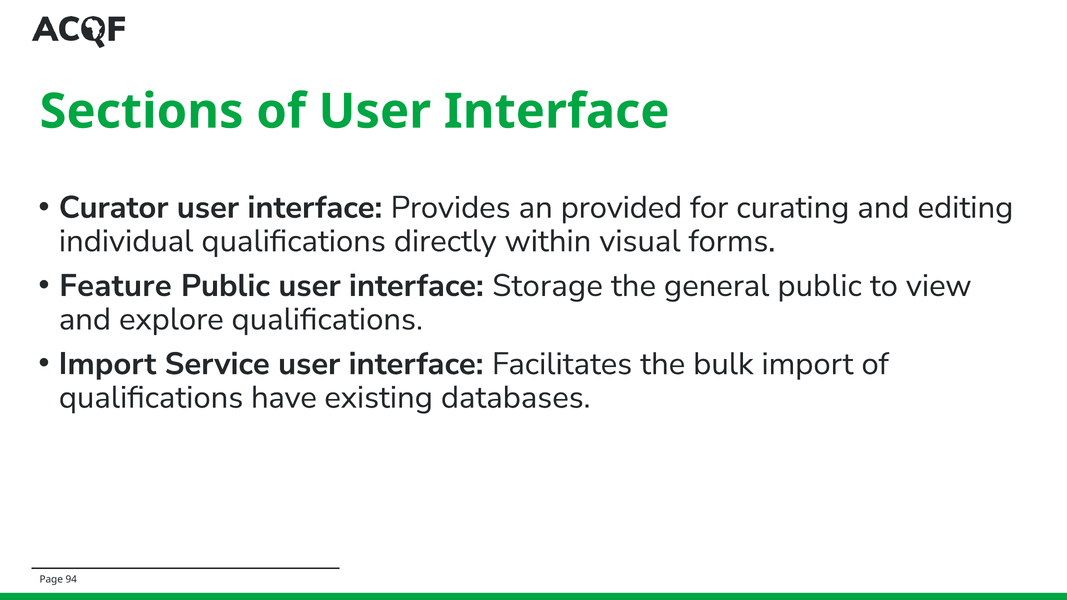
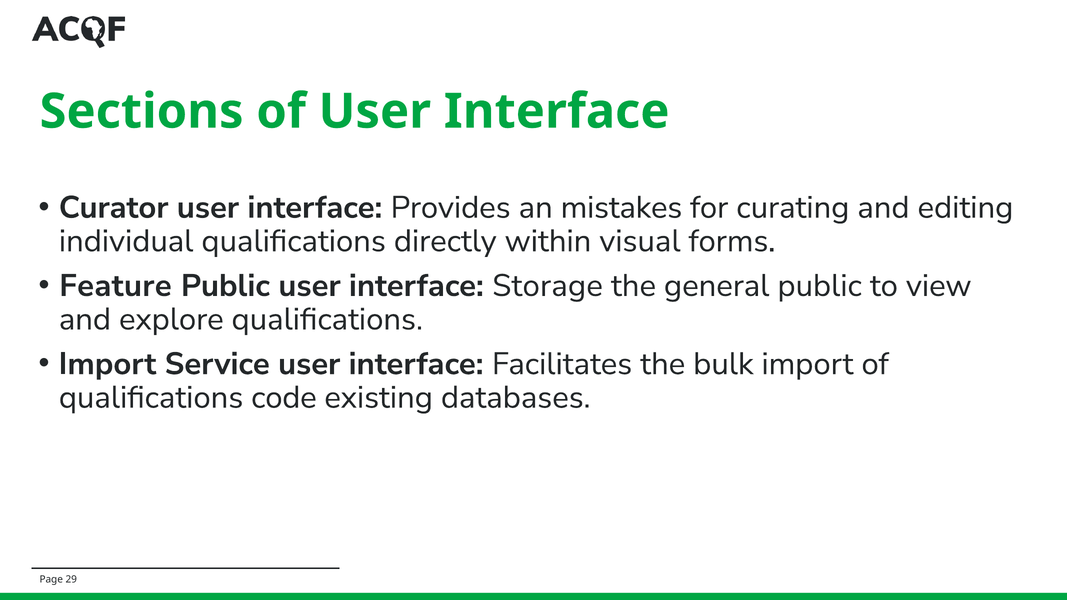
provided: provided -> mistakes
have: have -> code
94: 94 -> 29
